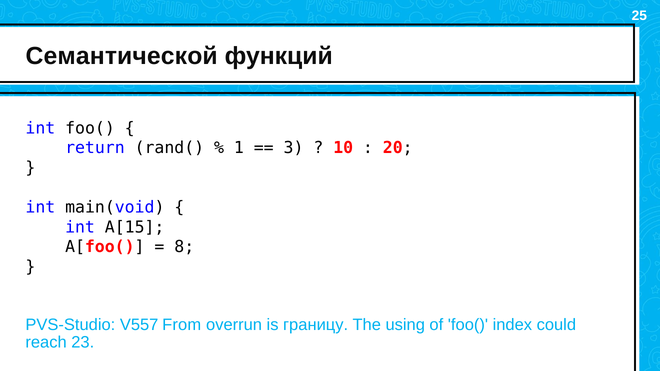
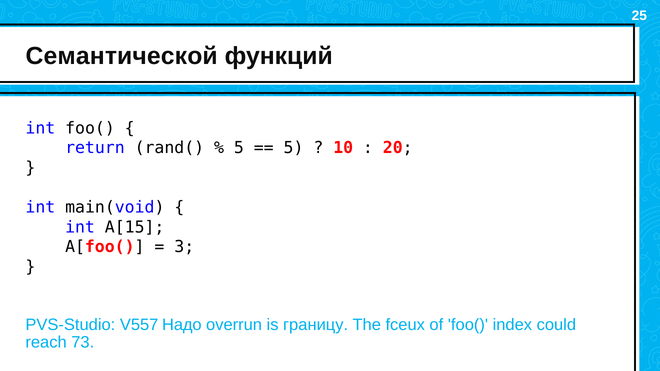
1 at (239, 148): 1 -> 5
3 at (294, 148): 3 -> 5
8: 8 -> 3
From: From -> Надо
using: using -> fceux
23: 23 -> 73
